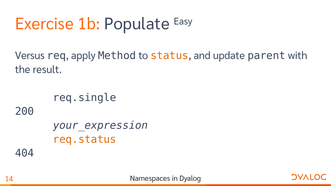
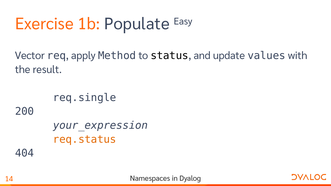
Versus: Versus -> Vector
status colour: orange -> black
parent: parent -> values
